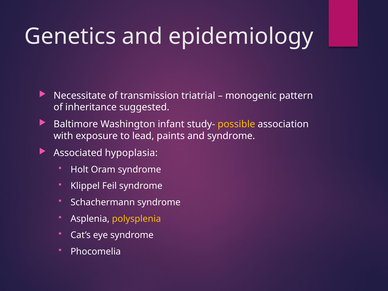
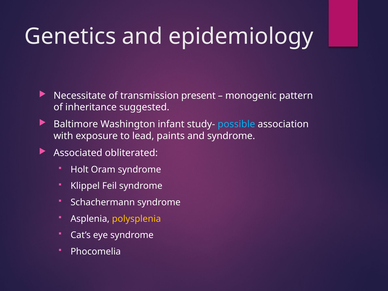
triatrial: triatrial -> present
possible colour: yellow -> light blue
hypoplasia: hypoplasia -> obliterated
